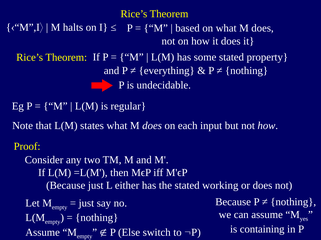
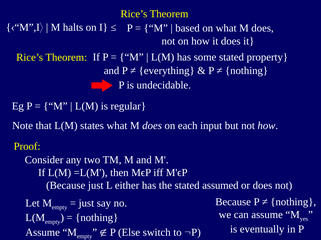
working: working -> assumed
containing: containing -> eventually
